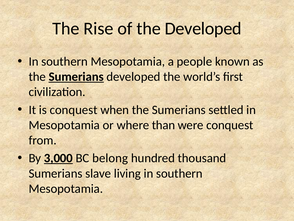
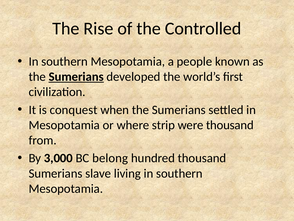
the Developed: Developed -> Controlled
than: than -> strip
were conquest: conquest -> thousand
3,000 underline: present -> none
